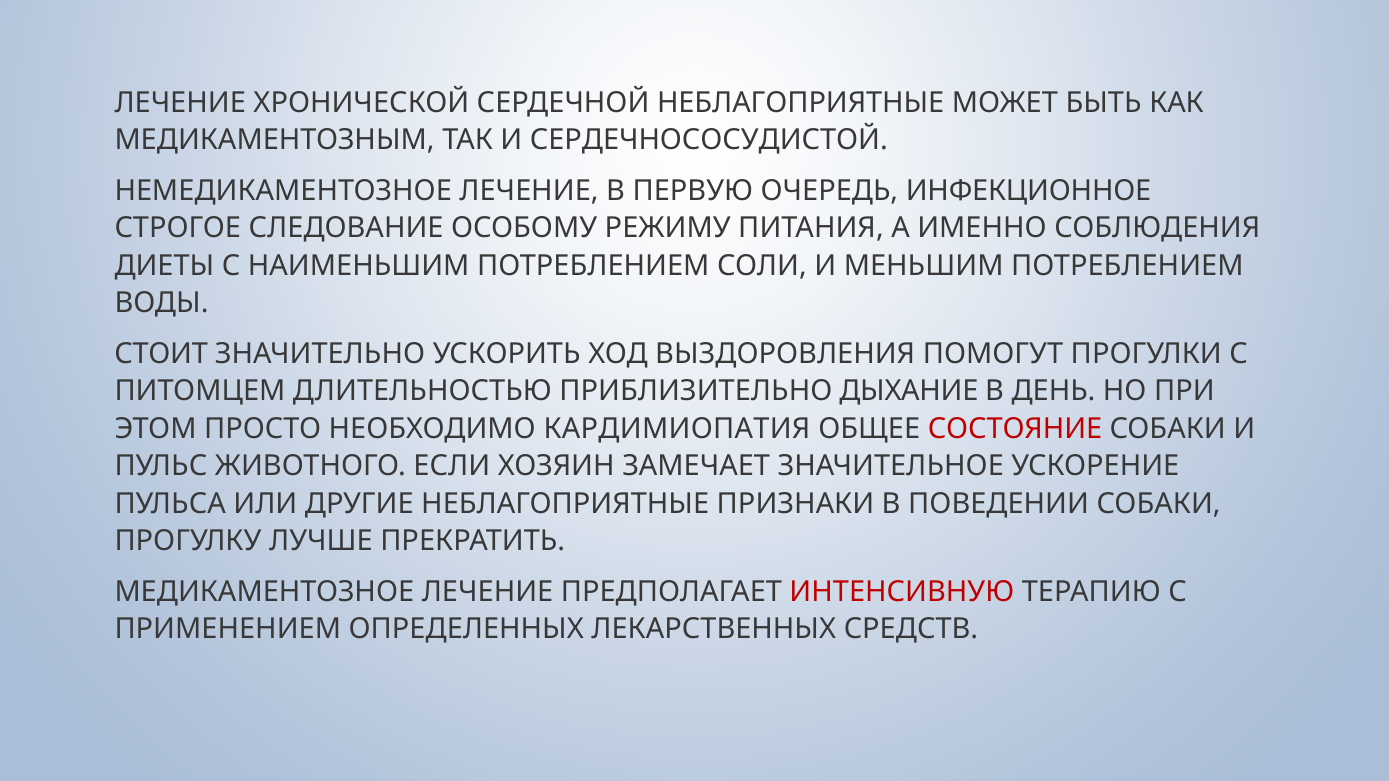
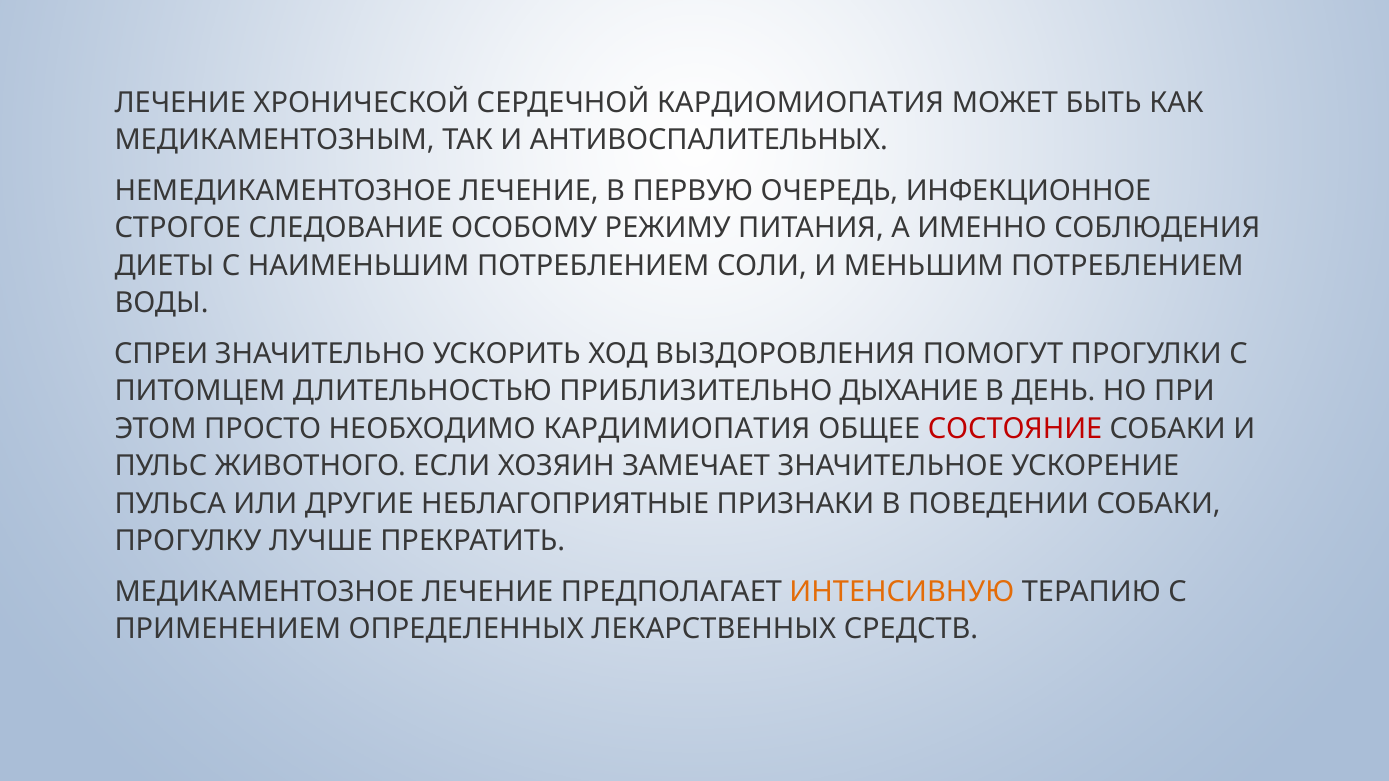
СЕРДЕЧНОЙ НЕБЛАГОПРИЯТНЫЕ: НЕБЛАГОПРИЯТНЫЕ -> КАРДИОМИОПАТИЯ
СЕРДЕЧНОСОСУДИСТОЙ: СЕРДЕЧНОСОСУДИСТОЙ -> АНТИВОСПАЛИТЕЛЬНЫХ
СТОИТ: СТОИТ -> СПРЕИ
ИНТЕНСИВНУЮ colour: red -> orange
